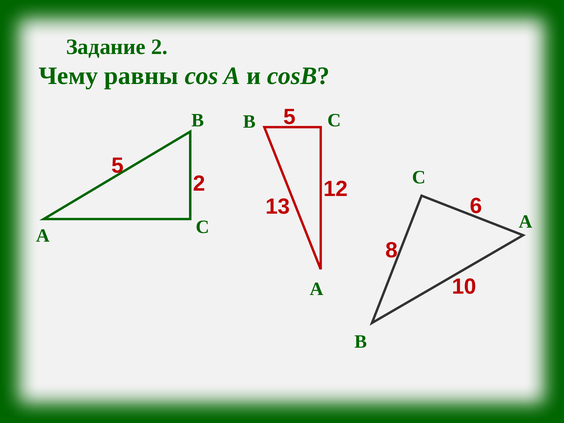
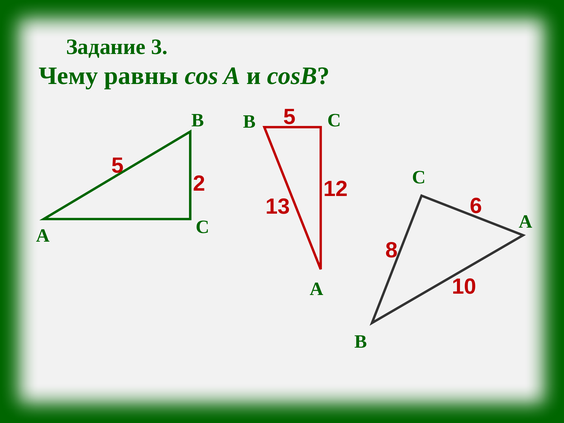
Задание 2: 2 -> 3
